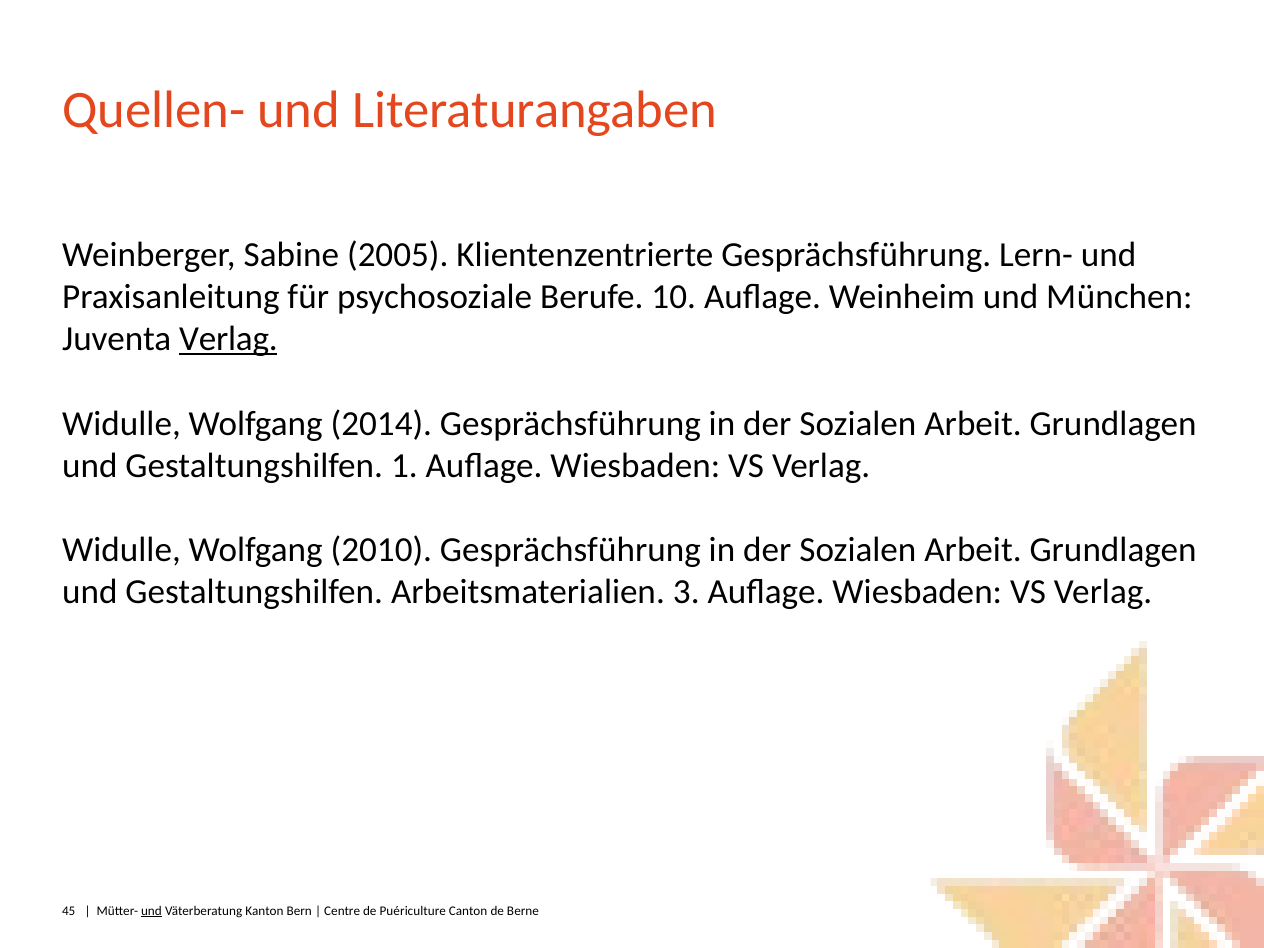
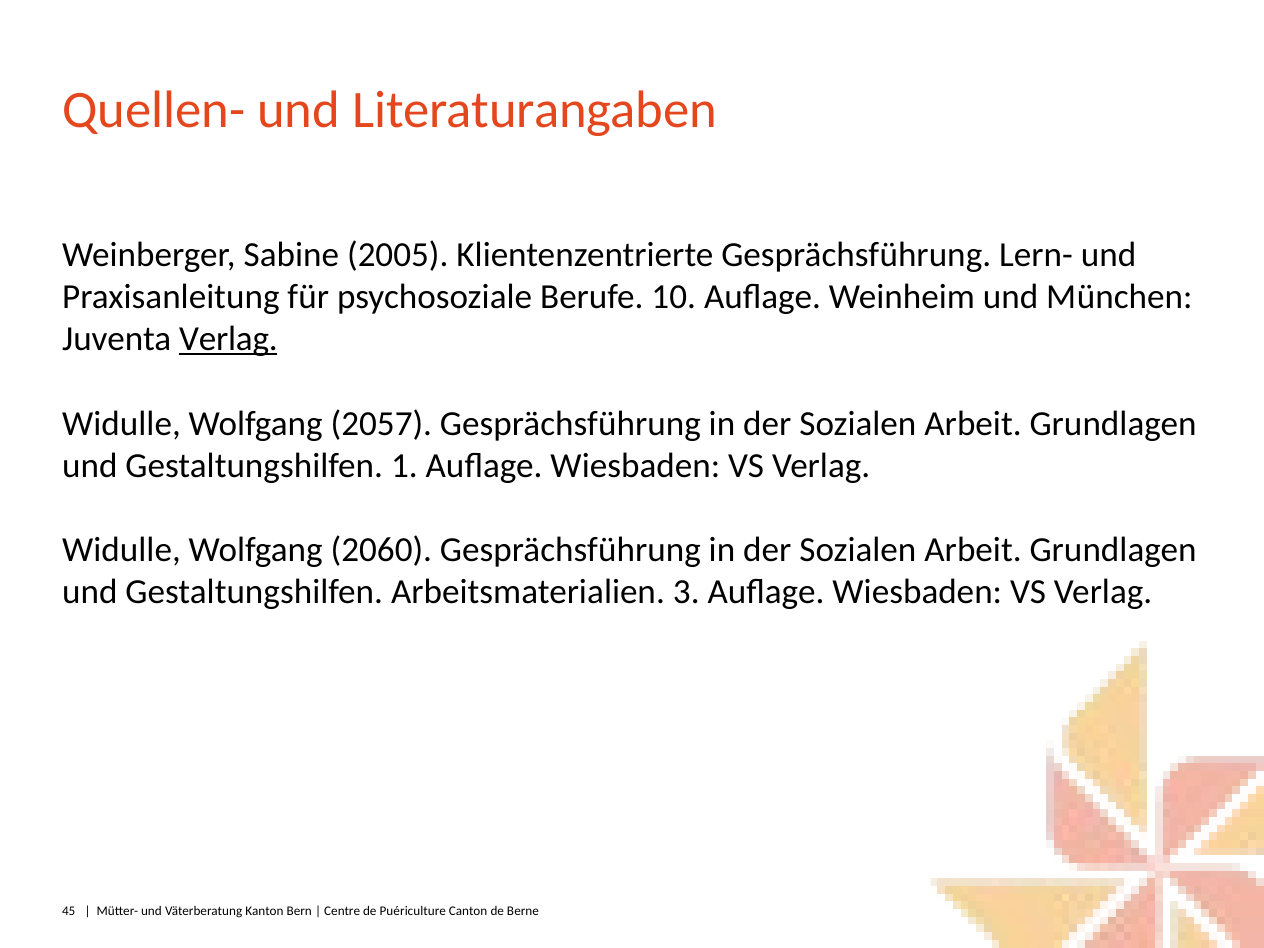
2014: 2014 -> 2057
2010: 2010 -> 2060
und at (151, 911) underline: present -> none
